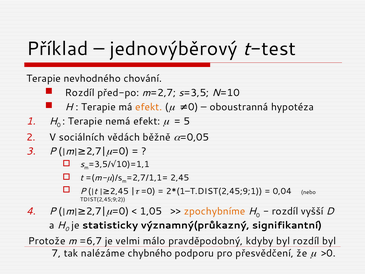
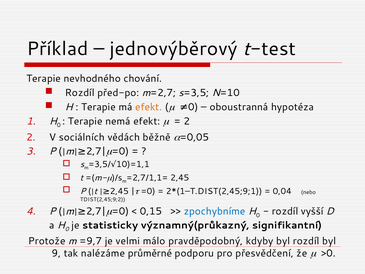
5 at (187, 121): 5 -> 2
1,05: 1,05 -> 0,15
zpochybníme colour: orange -> blue
=6,7: =6,7 -> =9,7
7: 7 -> 9
chybného: chybného -> průměrné
